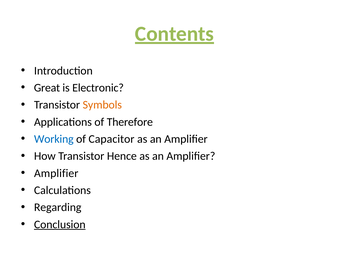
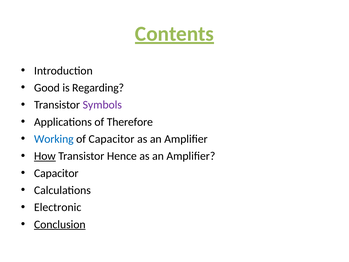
Great: Great -> Good
Electronic: Electronic -> Regarding
Symbols colour: orange -> purple
How underline: none -> present
Amplifier at (56, 173): Amplifier -> Capacitor
Regarding: Regarding -> Electronic
